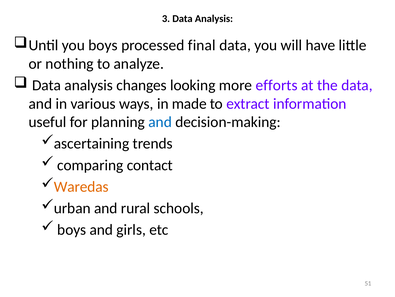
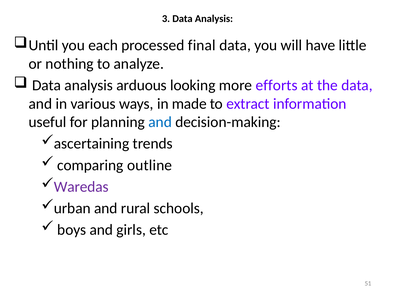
you boys: boys -> each
changes: changes -> arduous
contact: contact -> outline
Waredas colour: orange -> purple
